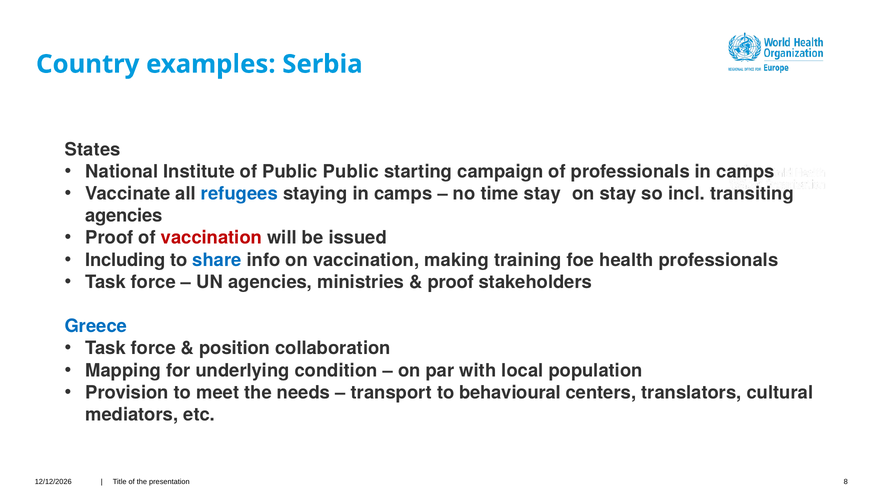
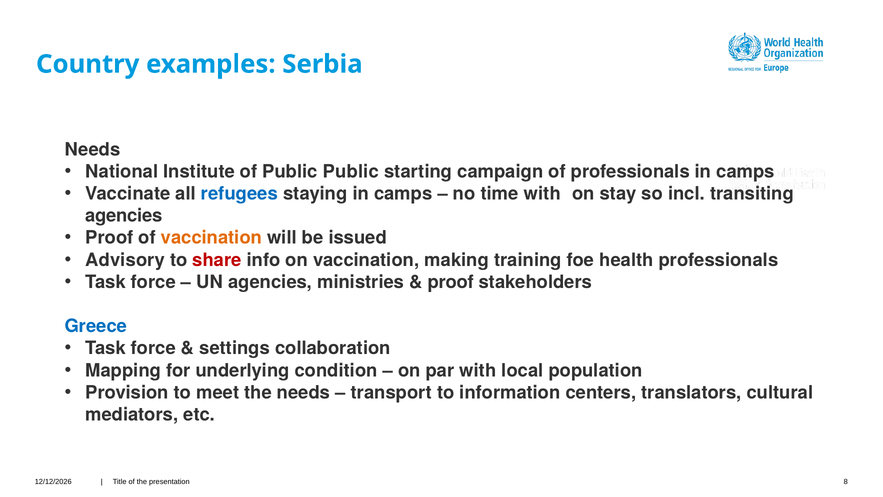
States at (93, 149): States -> Needs
time stay: stay -> with
vaccination at (211, 238) colour: red -> orange
Including: Including -> Advisory
share colour: blue -> red
position: position -> settings
behavioural: behavioural -> information
